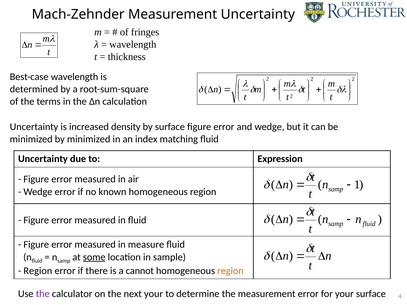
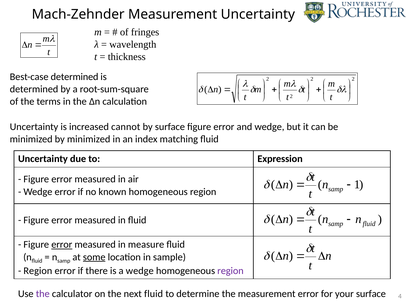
Best-case wavelength: wavelength -> determined
density: density -> cannot
error at (62, 245) underline: none -> present
a cannot: cannot -> wedge
region at (230, 271) colour: orange -> purple
next your: your -> fluid
